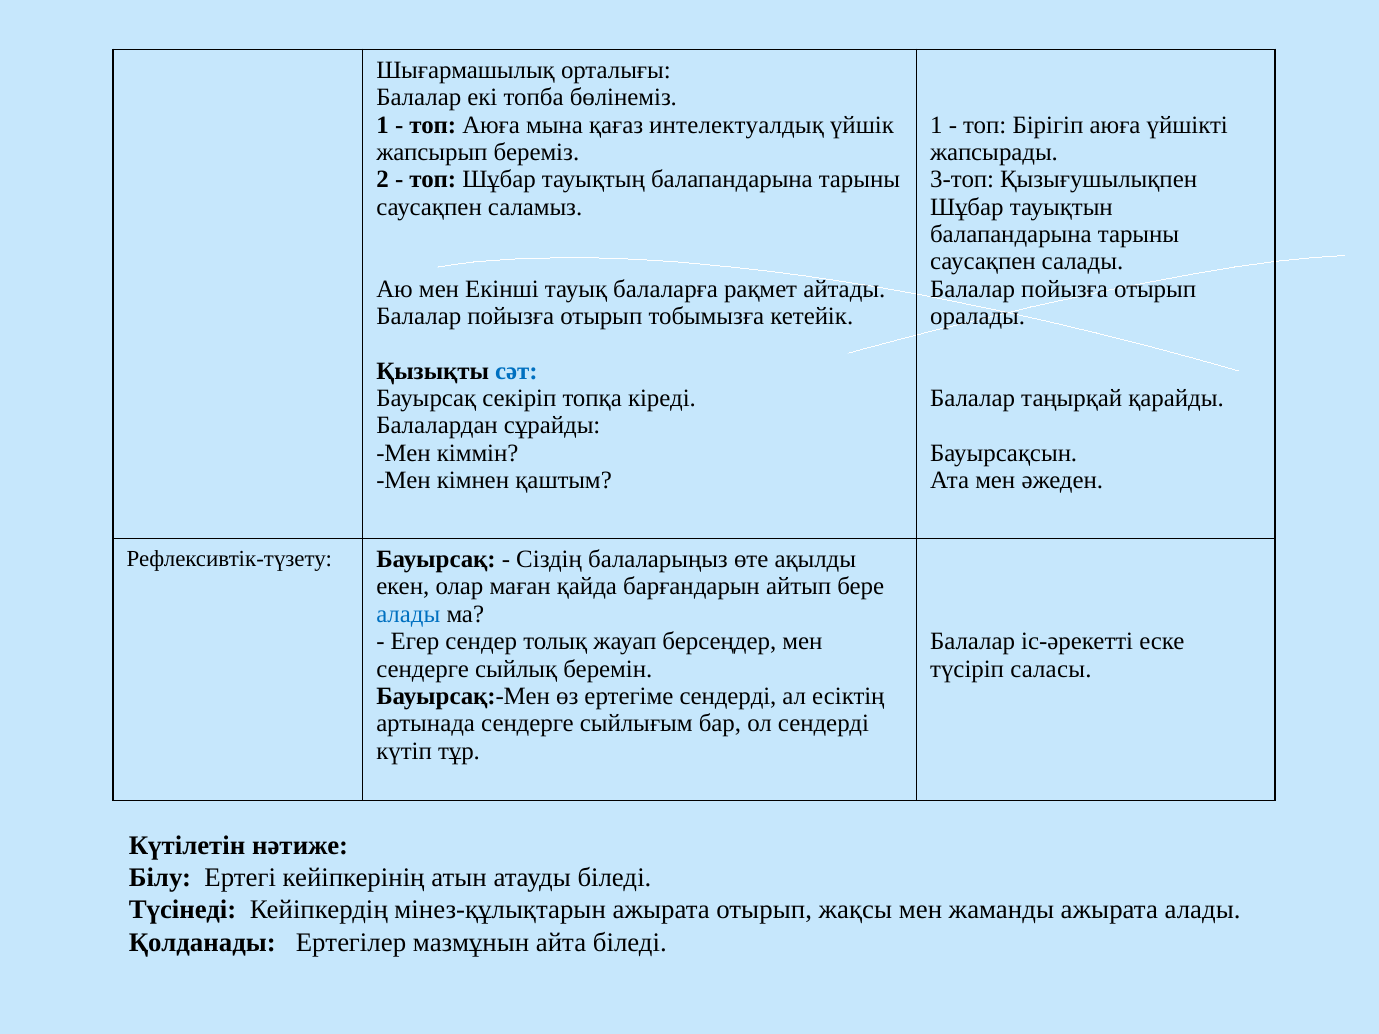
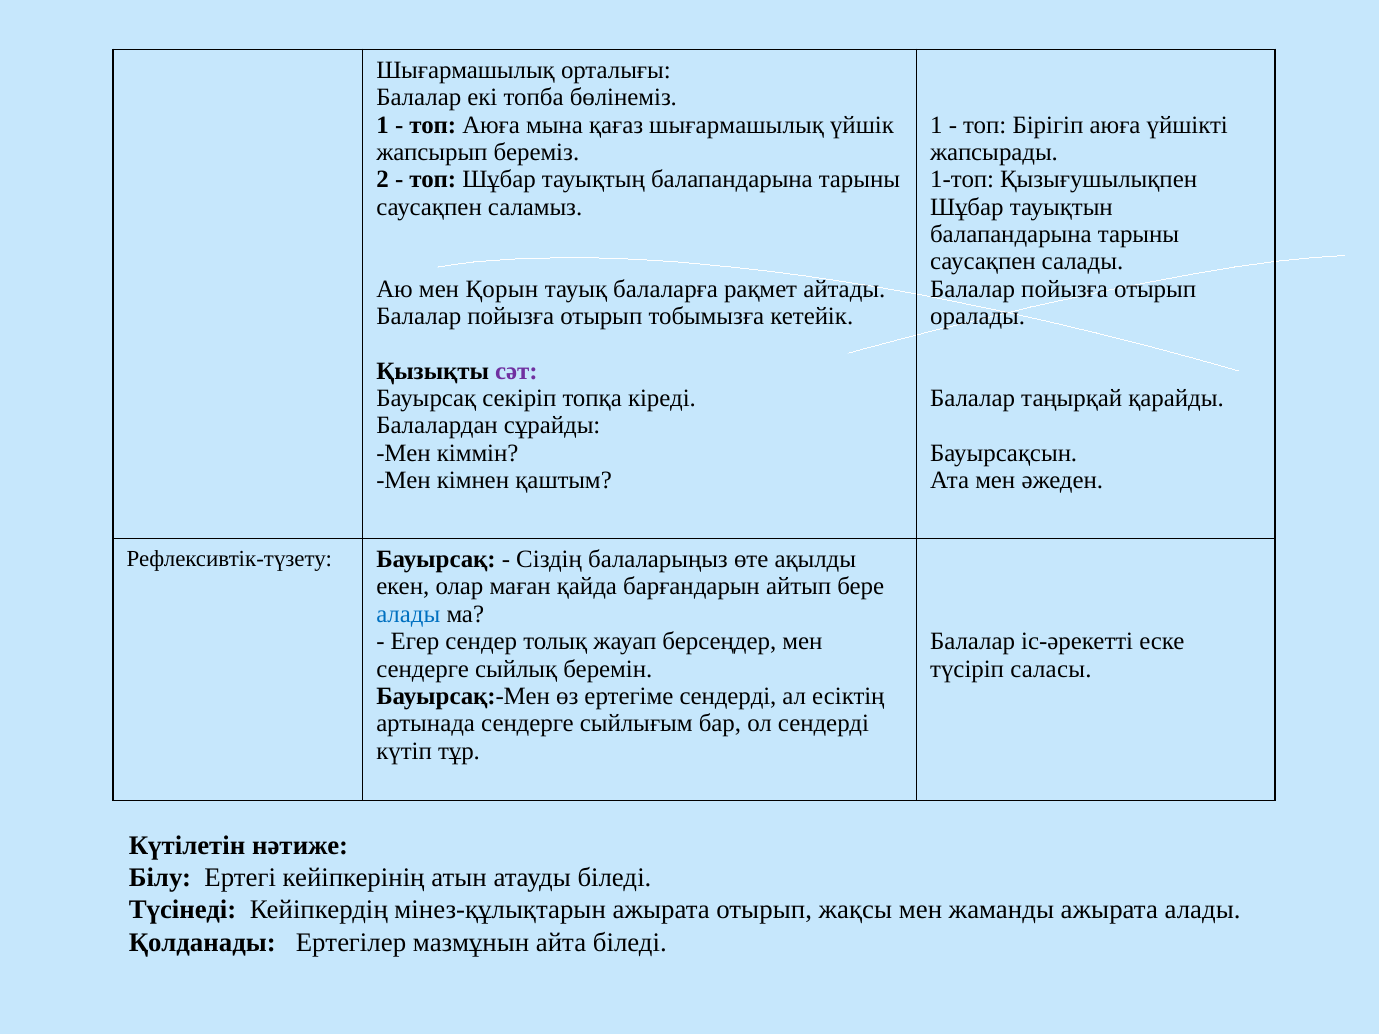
қағаз интелектуалдық: интелектуалдық -> шығармашылық
3-топ: 3-топ -> 1-топ
Екінші: Екінші -> Қорын
сәт colour: blue -> purple
